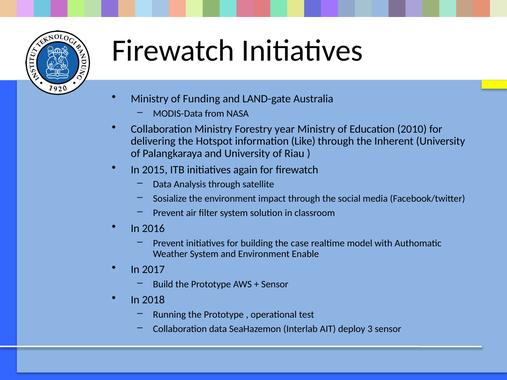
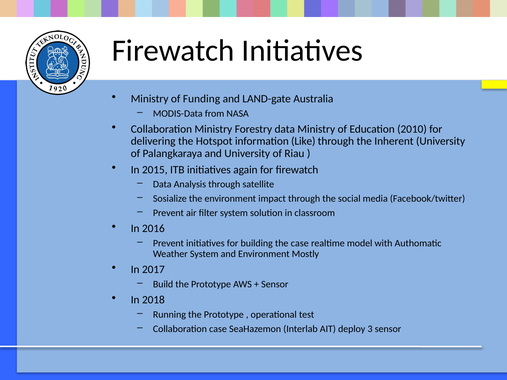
Forestry year: year -> data
Enable: Enable -> Mostly
Collaboration data: data -> case
